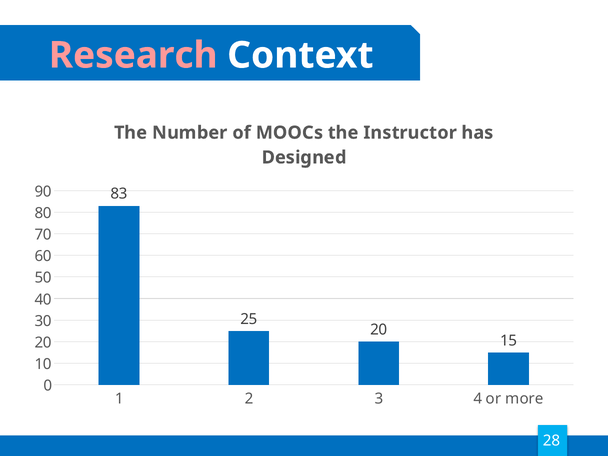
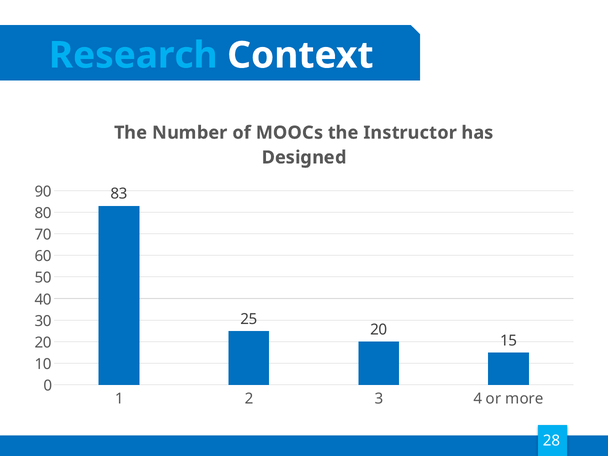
Research colour: pink -> light blue
